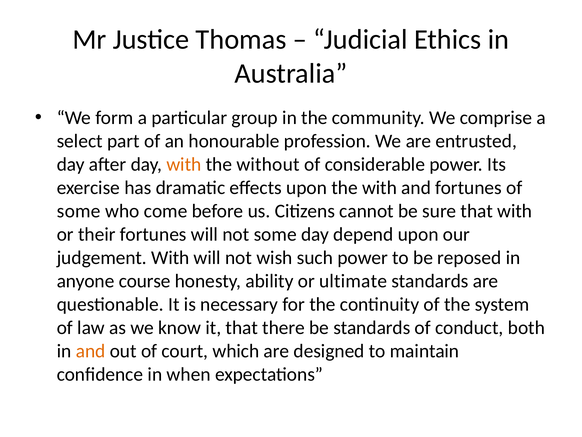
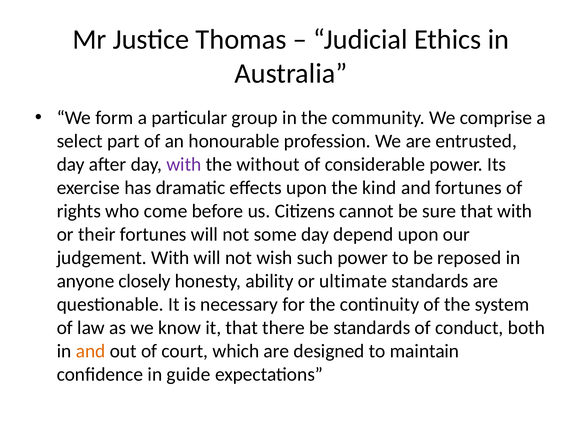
with at (184, 164) colour: orange -> purple
the with: with -> kind
some at (79, 211): some -> rights
course: course -> closely
when: when -> guide
